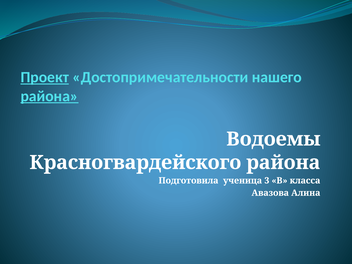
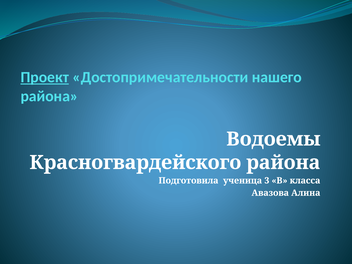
района at (49, 96) underline: present -> none
